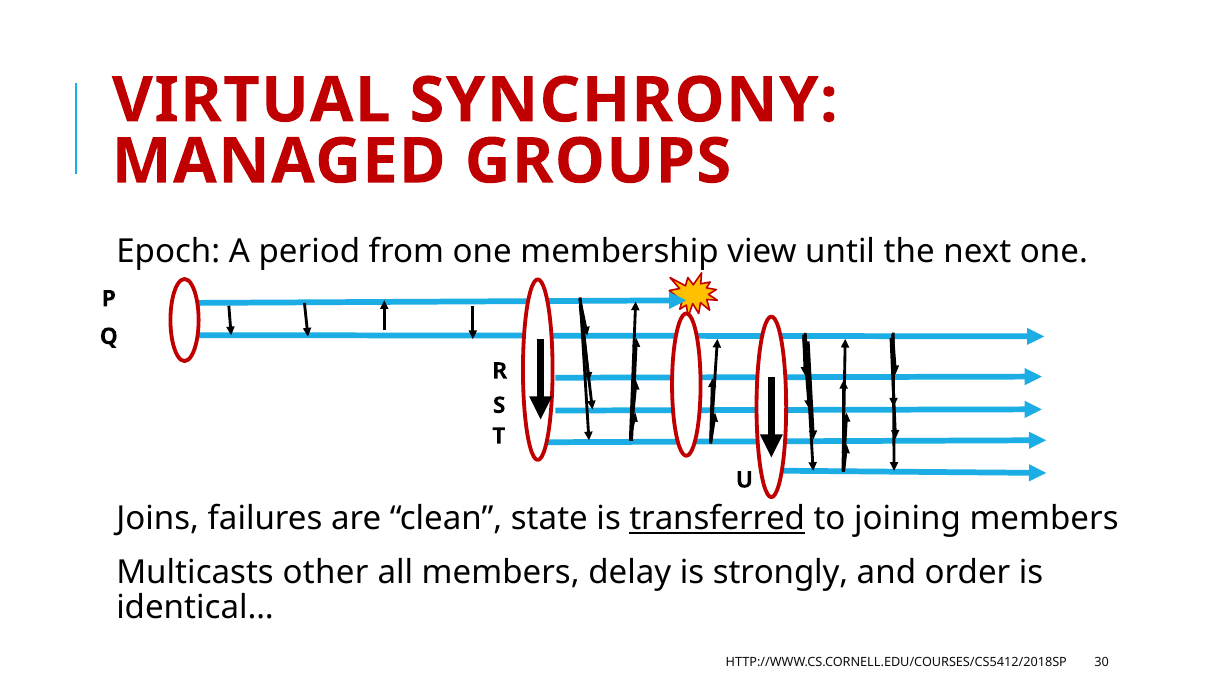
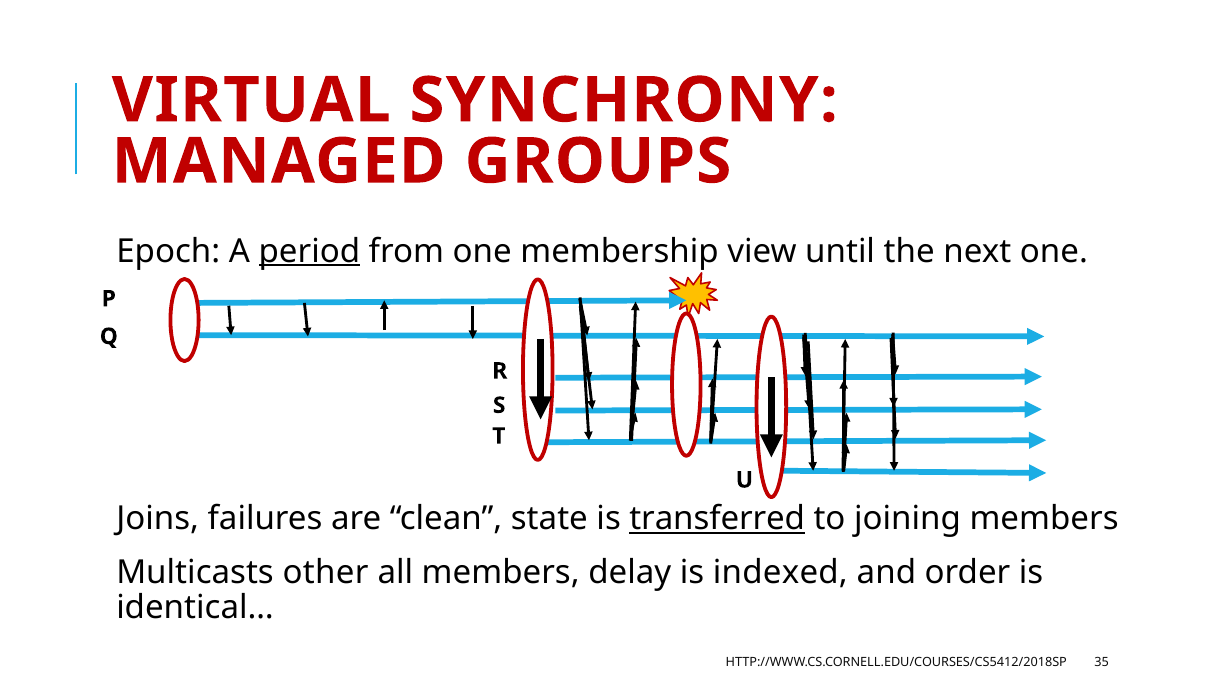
period underline: none -> present
strongly: strongly -> indexed
30: 30 -> 35
